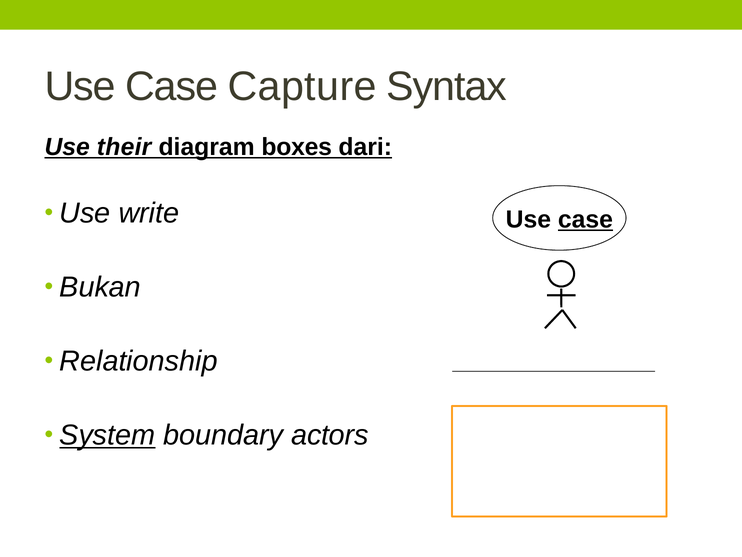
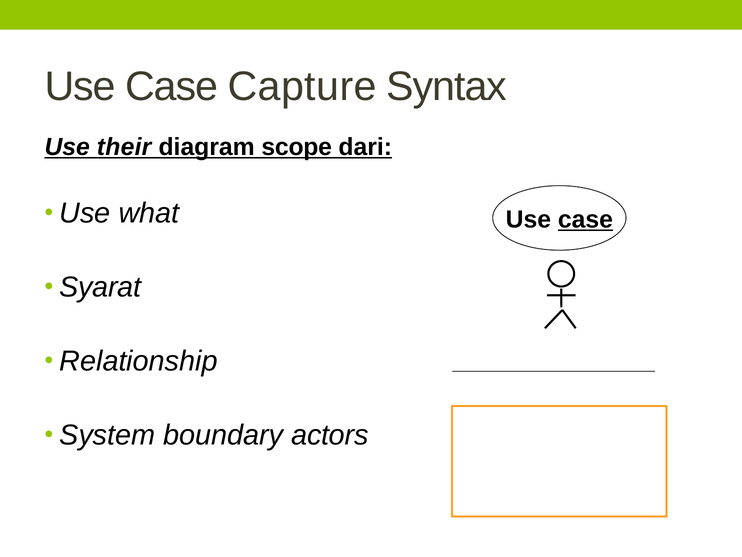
boxes: boxes -> scope
write: write -> what
Bukan: Bukan -> Syarat
System underline: present -> none
